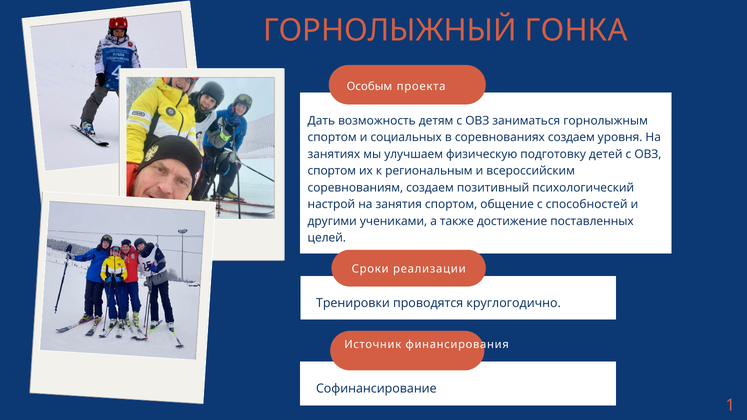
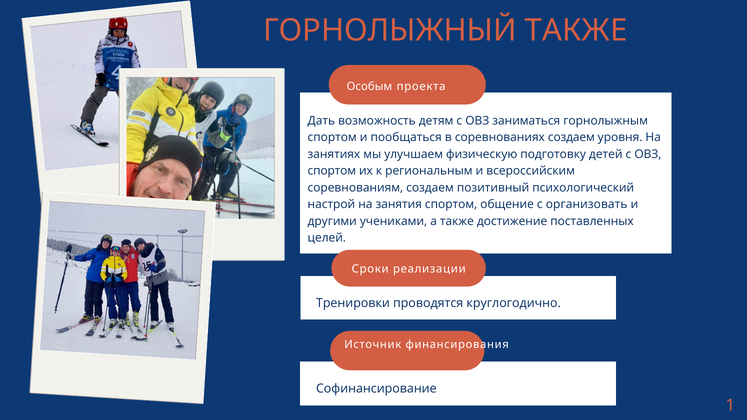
ГОРНОЛЫЖНЫЙ ГОНКА: ГОНКА -> ТАКЖЕ
социальных: социальных -> пообщаться
способностей: способностей -> организовать
